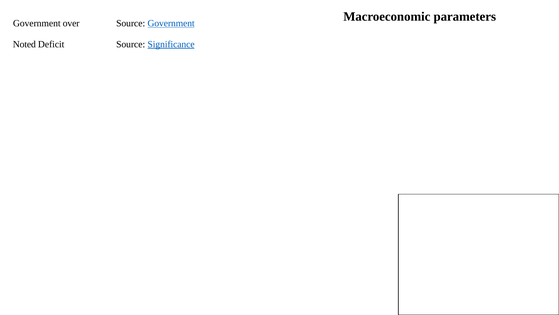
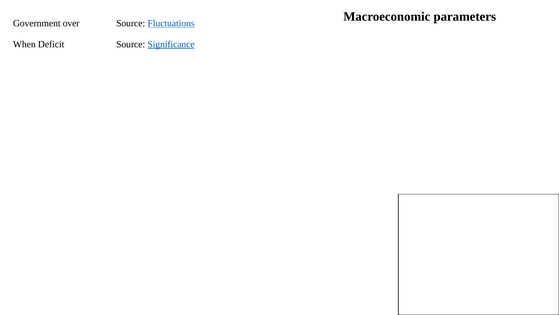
Source Government: Government -> Fluctuations
Noted: Noted -> When
